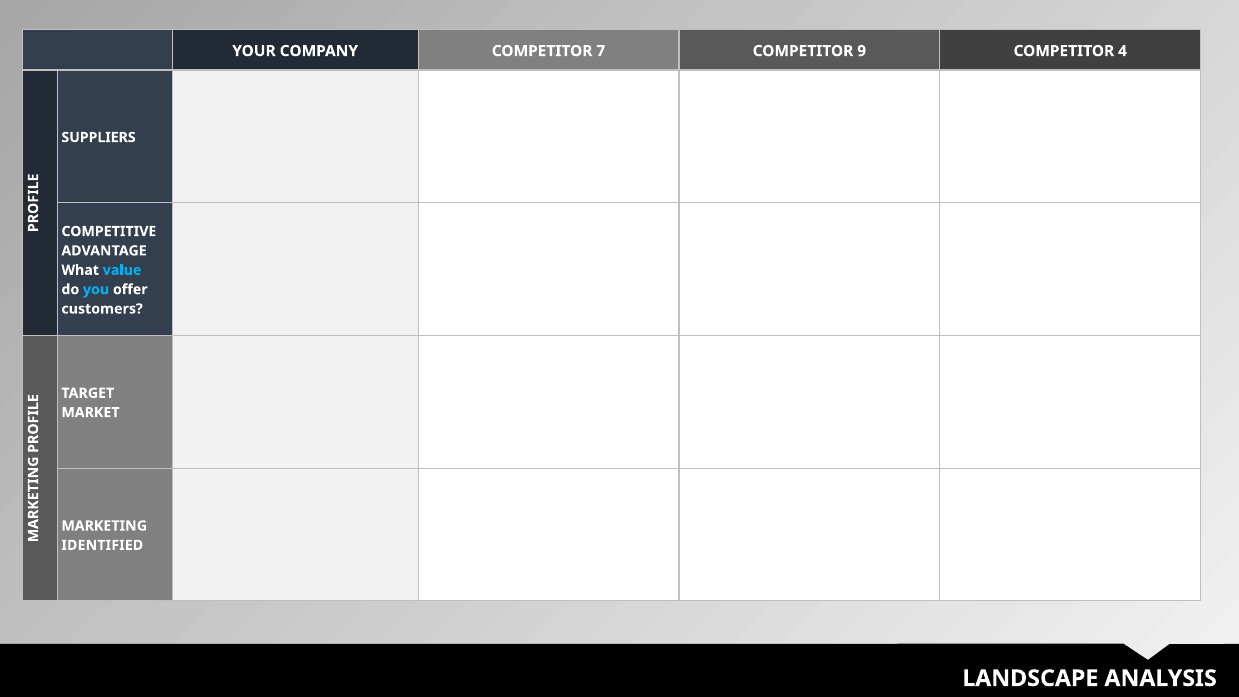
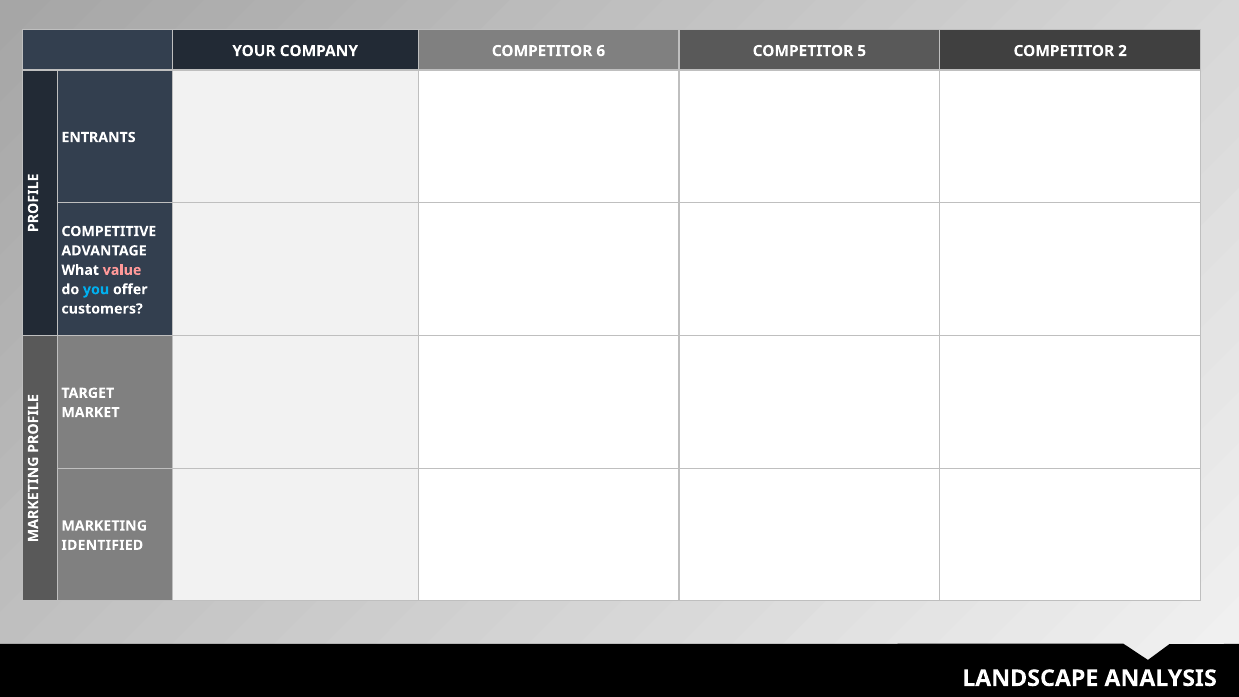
7: 7 -> 6
9: 9 -> 5
4: 4 -> 2
SUPPLIERS: SUPPLIERS -> ENTRANTS
value colour: light blue -> pink
